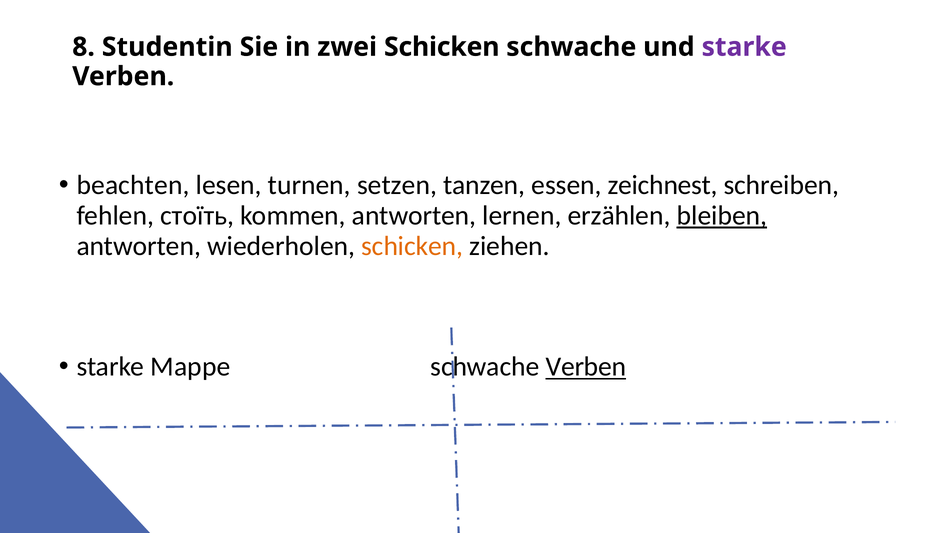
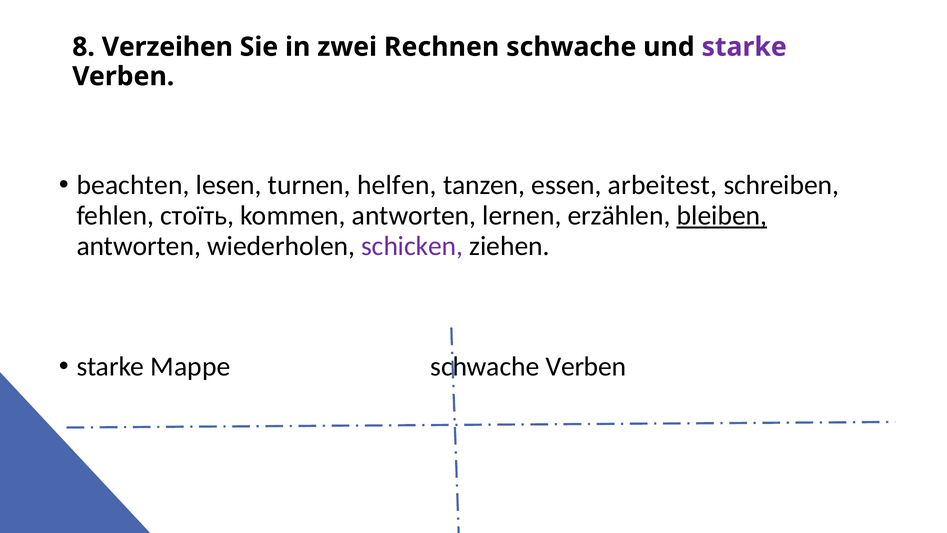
Studentin: Studentin -> Verzeihen
zwei Schicken: Schicken -> Rechnen
setzen: setzen -> helfen
zeichnest: zeichnest -> arbeitest
schicken at (412, 246) colour: orange -> purple
Verben at (586, 367) underline: present -> none
